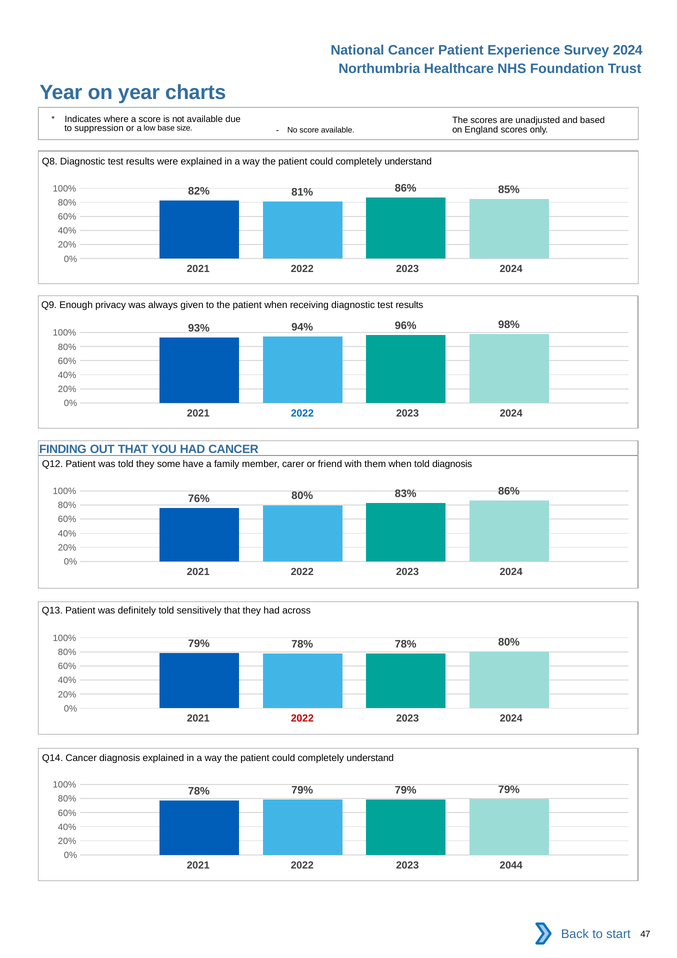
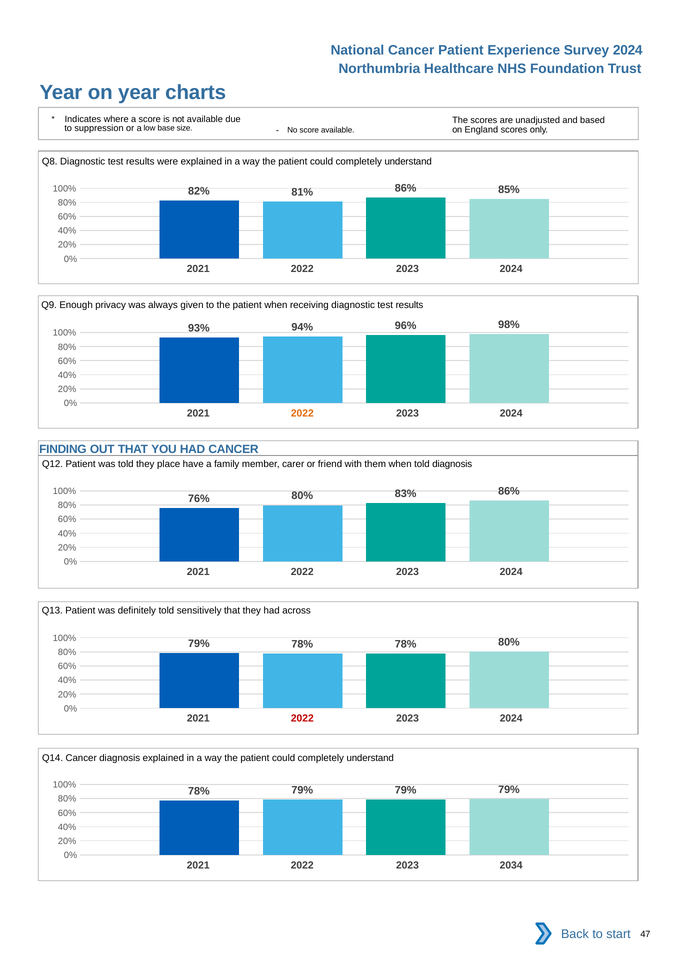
2022 at (302, 413) colour: blue -> orange
some: some -> place
2044: 2044 -> 2034
